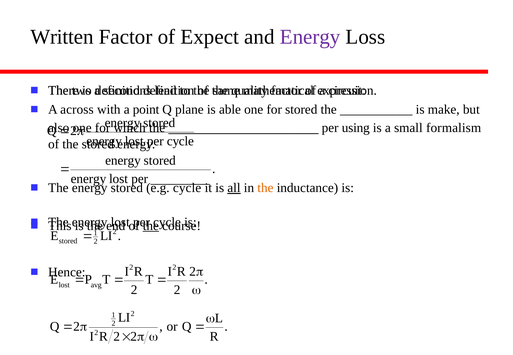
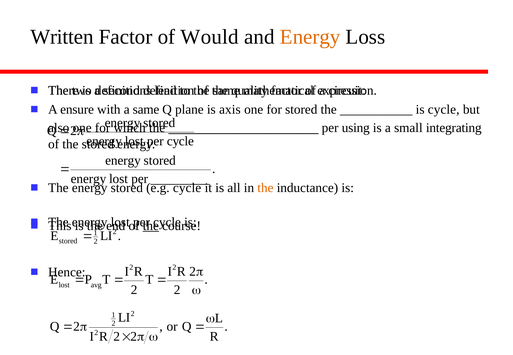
Expect: Expect -> Would
Energy at (310, 37) colour: purple -> orange
across: across -> ensure
a point: point -> same
able: able -> axis
is make: make -> cycle
formalism: formalism -> integrating
all underline: present -> none
